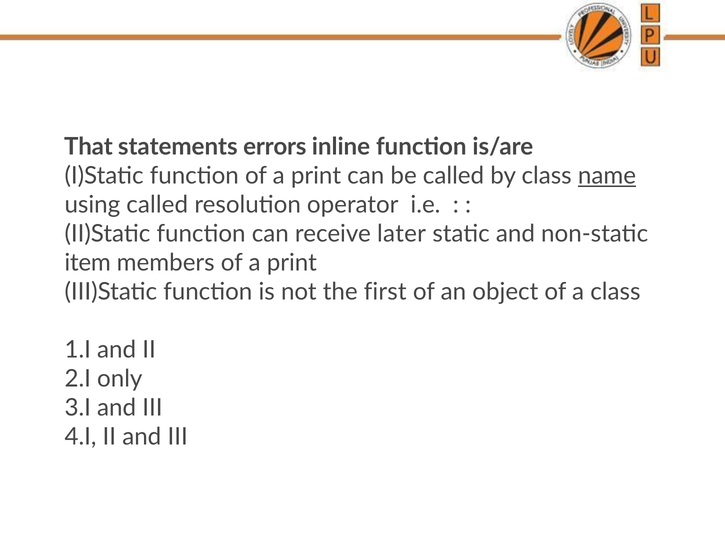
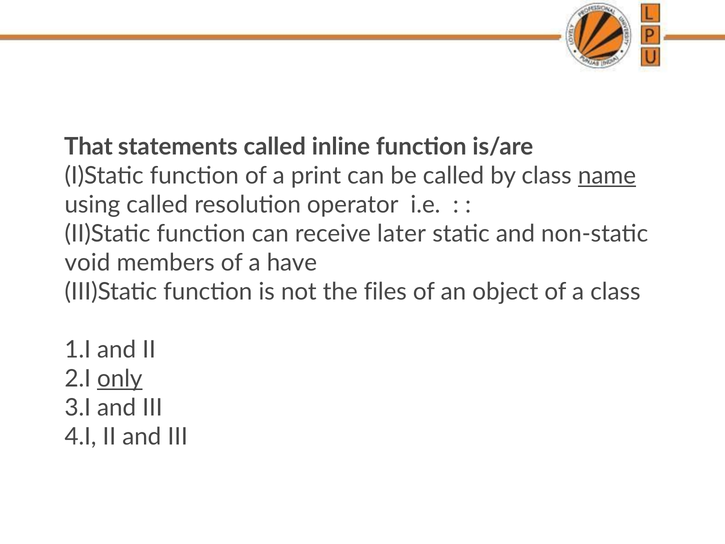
statements errors: errors -> called
item: item -> void
members of a print: print -> have
first: first -> files
only underline: none -> present
